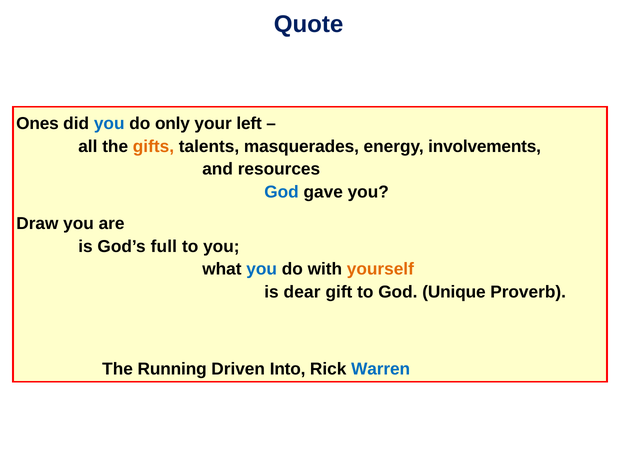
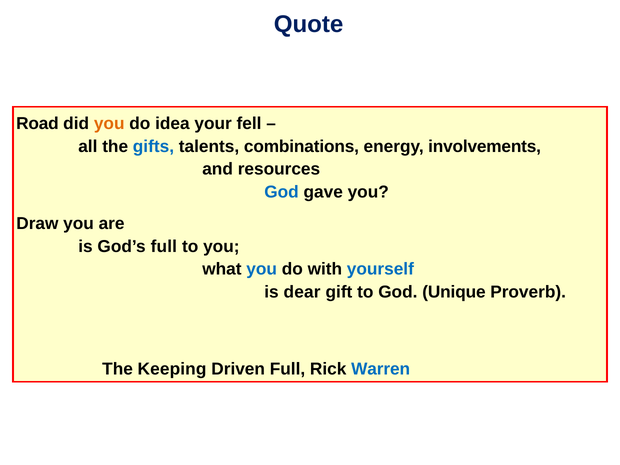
Ones: Ones -> Road
you at (109, 124) colour: blue -> orange
only: only -> idea
left: left -> fell
gifts colour: orange -> blue
masquerades: masquerades -> combinations
yourself colour: orange -> blue
Running: Running -> Keeping
Driven Into: Into -> Full
